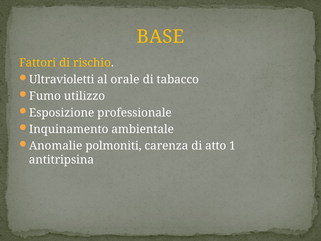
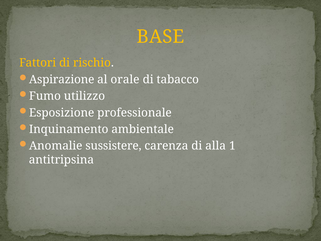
Ultravioletti: Ultravioletti -> Aspirazione
polmoniti: polmoniti -> sussistere
atto: atto -> alla
